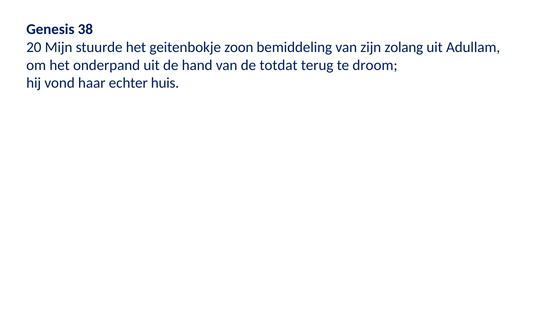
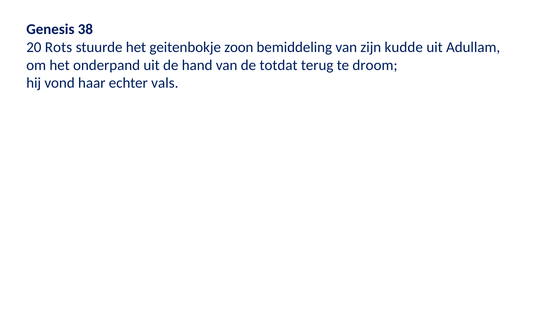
Mijn: Mijn -> Rots
zolang: zolang -> kudde
huis: huis -> vals
